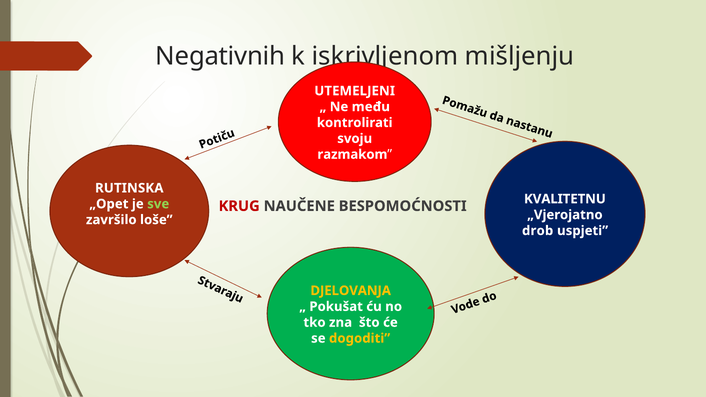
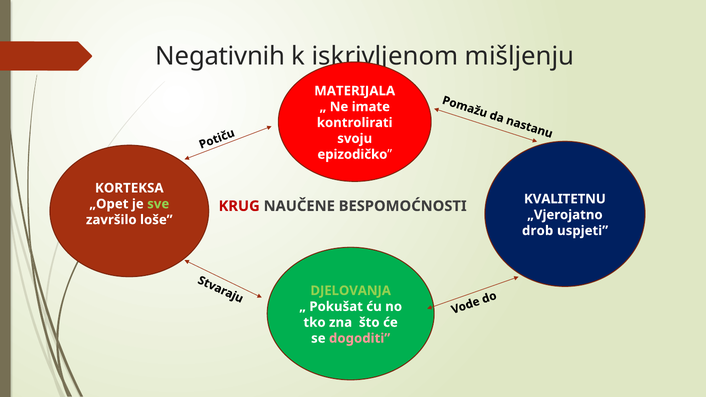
UTEMELJENI: UTEMELJENI -> MATERIJALA
među: među -> imate
razmakom: razmakom -> epizodičko
RUTINSKA: RUTINSKA -> KORTEKSA
DJELOVANJA colour: yellow -> light green
dogoditi colour: yellow -> pink
